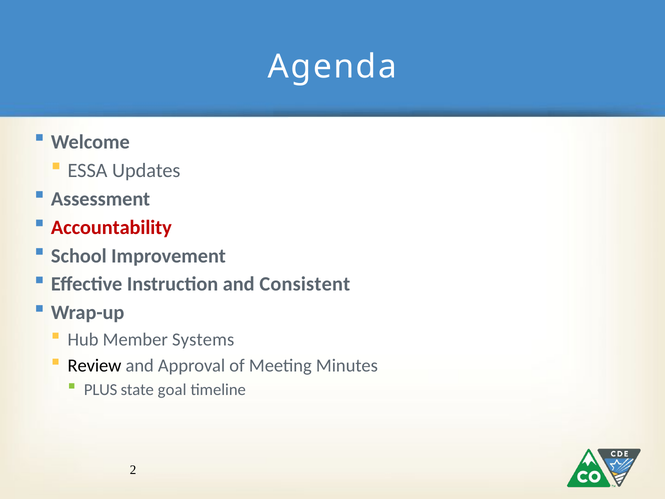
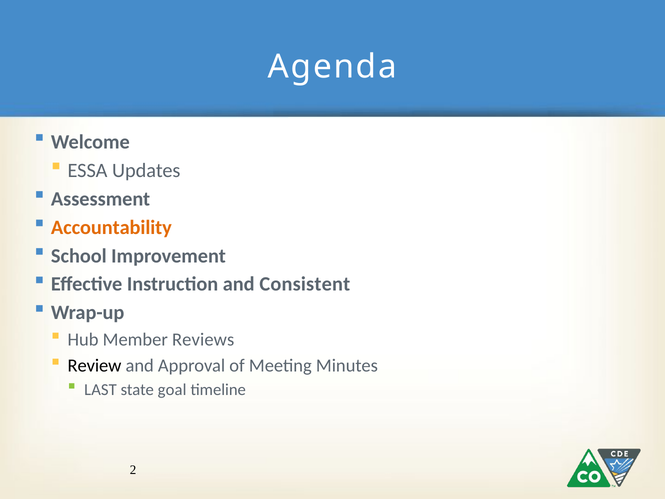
Accountability colour: red -> orange
Systems: Systems -> Reviews
PLUS: PLUS -> LAST
